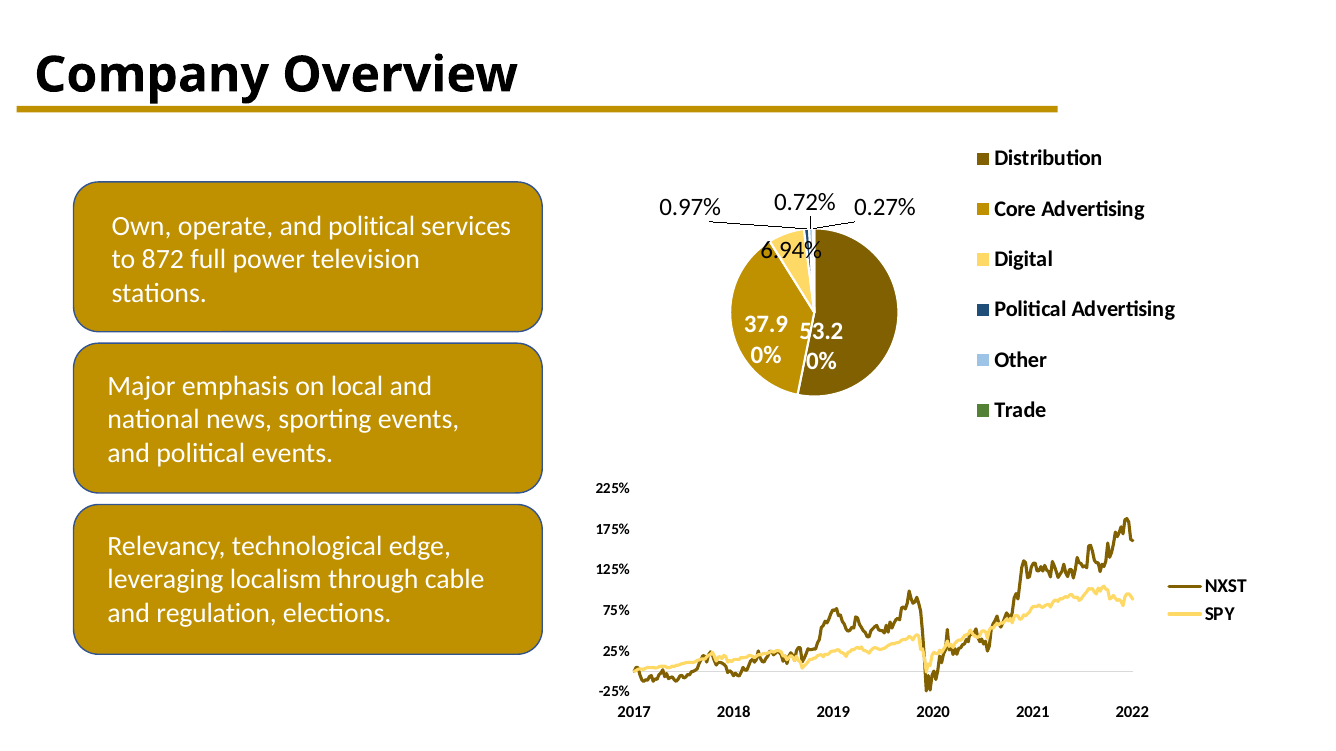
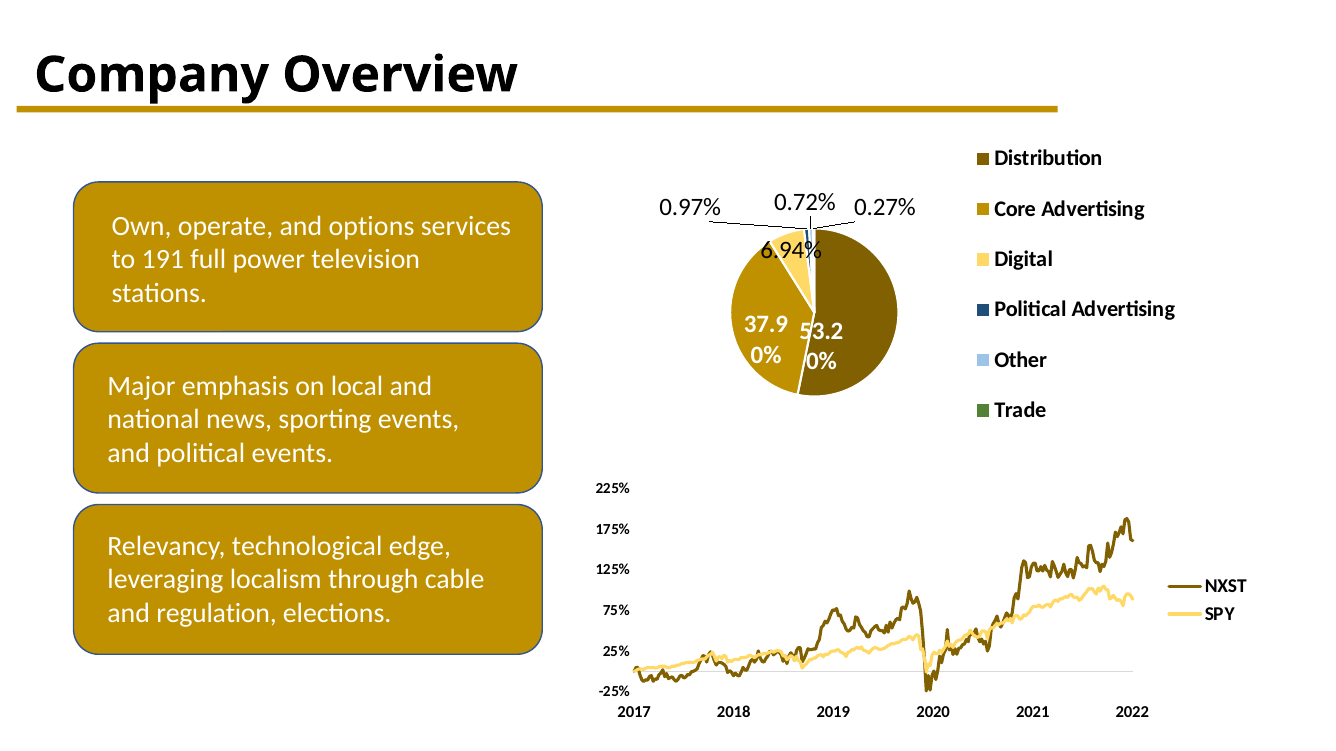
operate and political: political -> options
872: 872 -> 191
